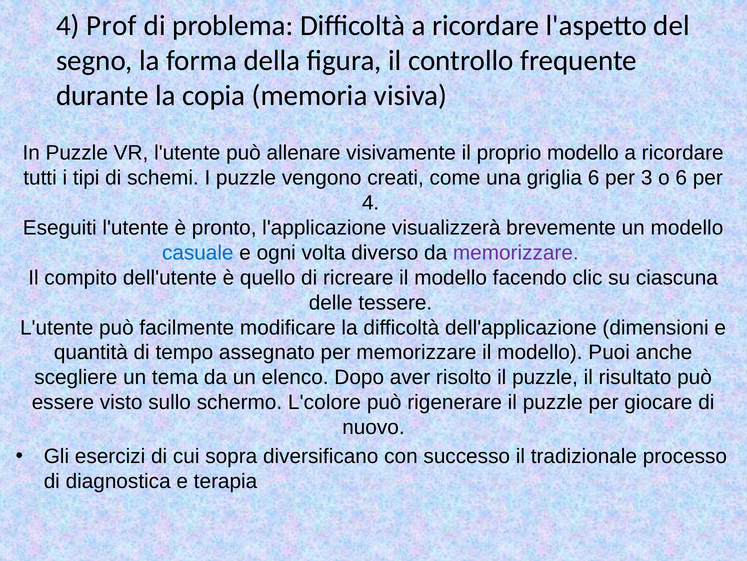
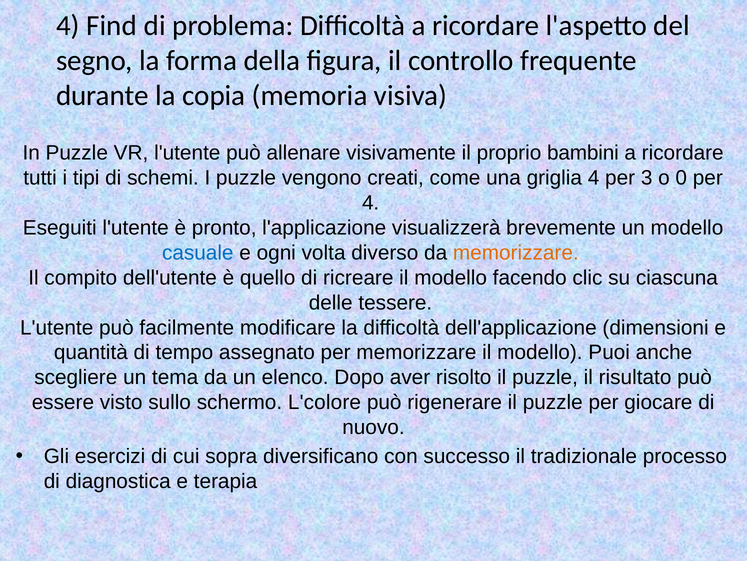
Prof: Prof -> Find
proprio modello: modello -> bambini
griglia 6: 6 -> 4
o 6: 6 -> 0
memorizzare at (516, 252) colour: purple -> orange
